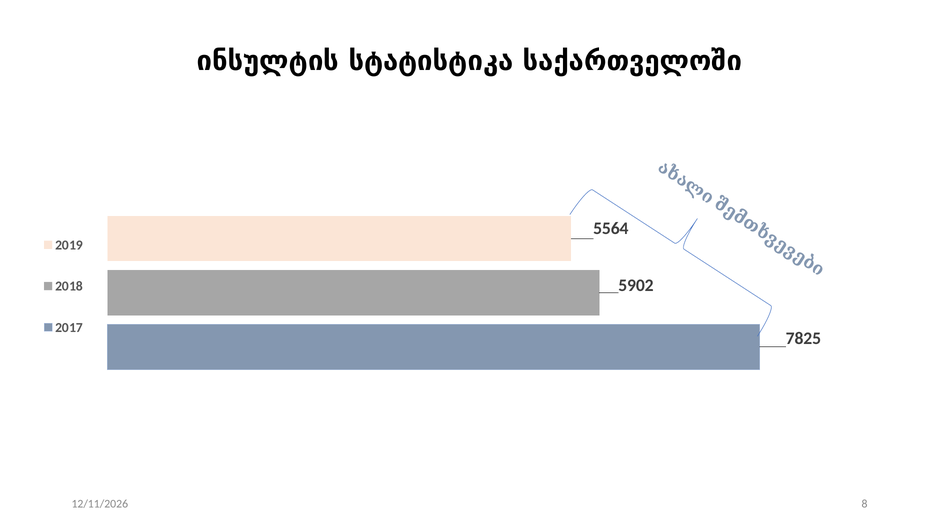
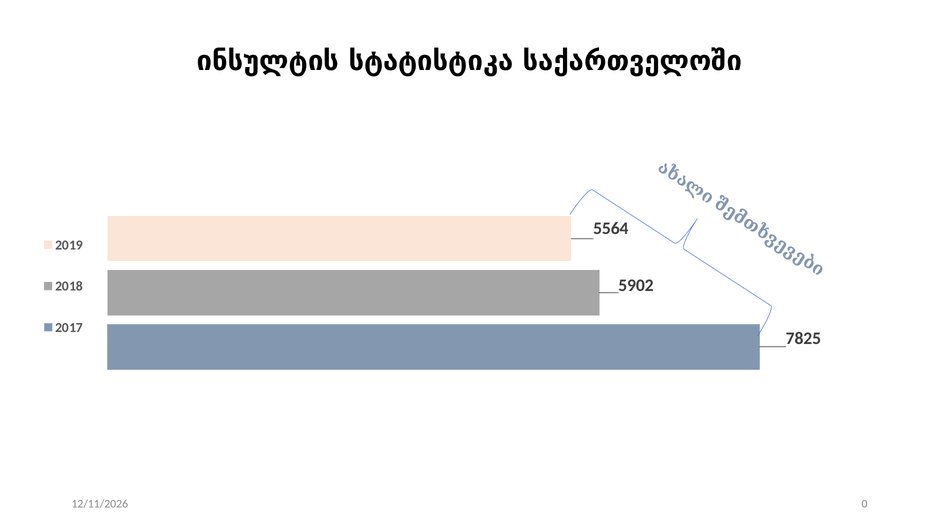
8: 8 -> 0
